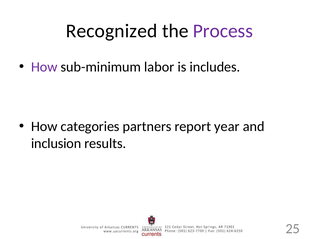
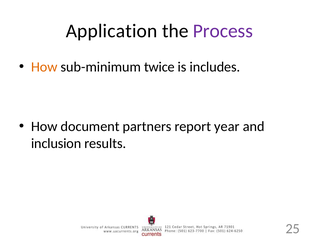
Recognized: Recognized -> Application
How at (44, 67) colour: purple -> orange
labor: labor -> twice
categories: categories -> document
